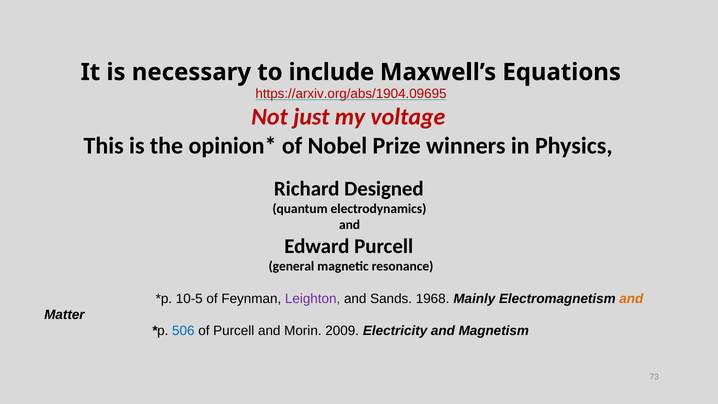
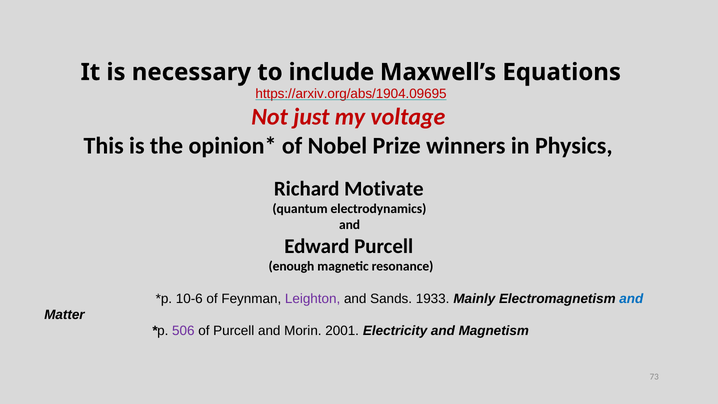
Designed: Designed -> Motivate
general: general -> enough
10-5: 10-5 -> 10-6
1968: 1968 -> 1933
and at (631, 299) colour: orange -> blue
506 colour: blue -> purple
2009: 2009 -> 2001
